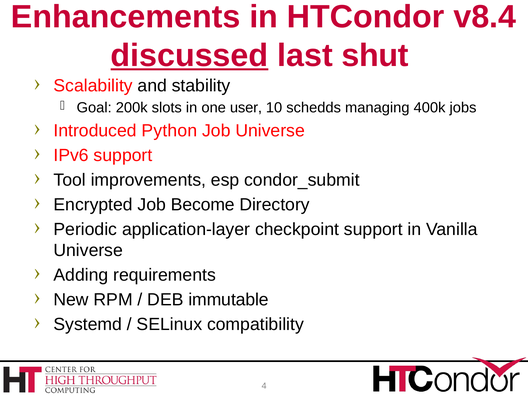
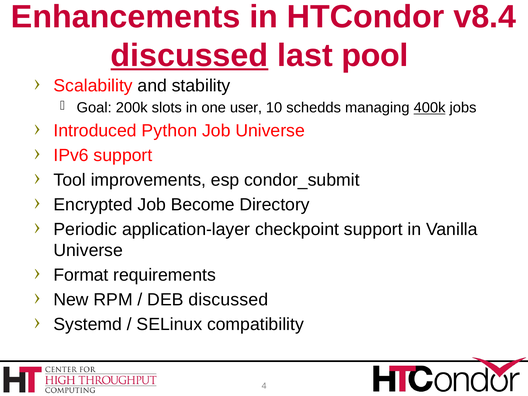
shut: shut -> pool
400k underline: none -> present
Adding: Adding -> Format
DEB immutable: immutable -> discussed
